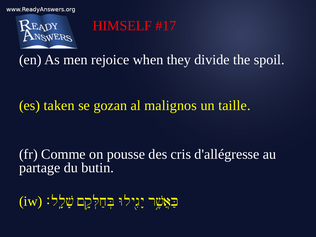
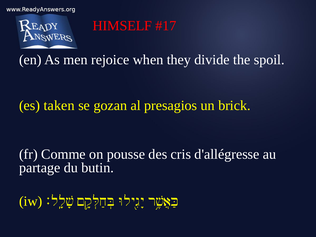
malignos: malignos -> presagios
taille: taille -> brick
